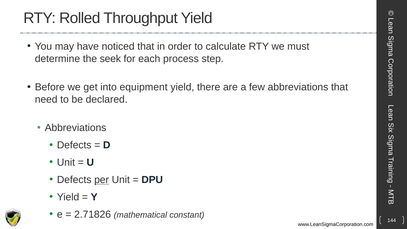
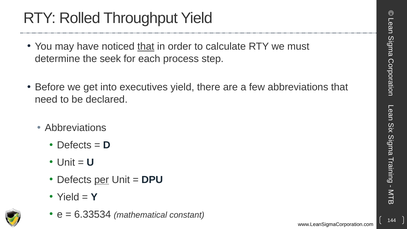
that at (146, 47) underline: none -> present
equipment: equipment -> executives
2.71826: 2.71826 -> 6.33534
